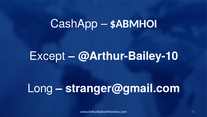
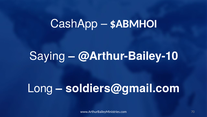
Except: Except -> Saying
stranger@gmail.com: stranger@gmail.com -> soldiers@gmail.com
